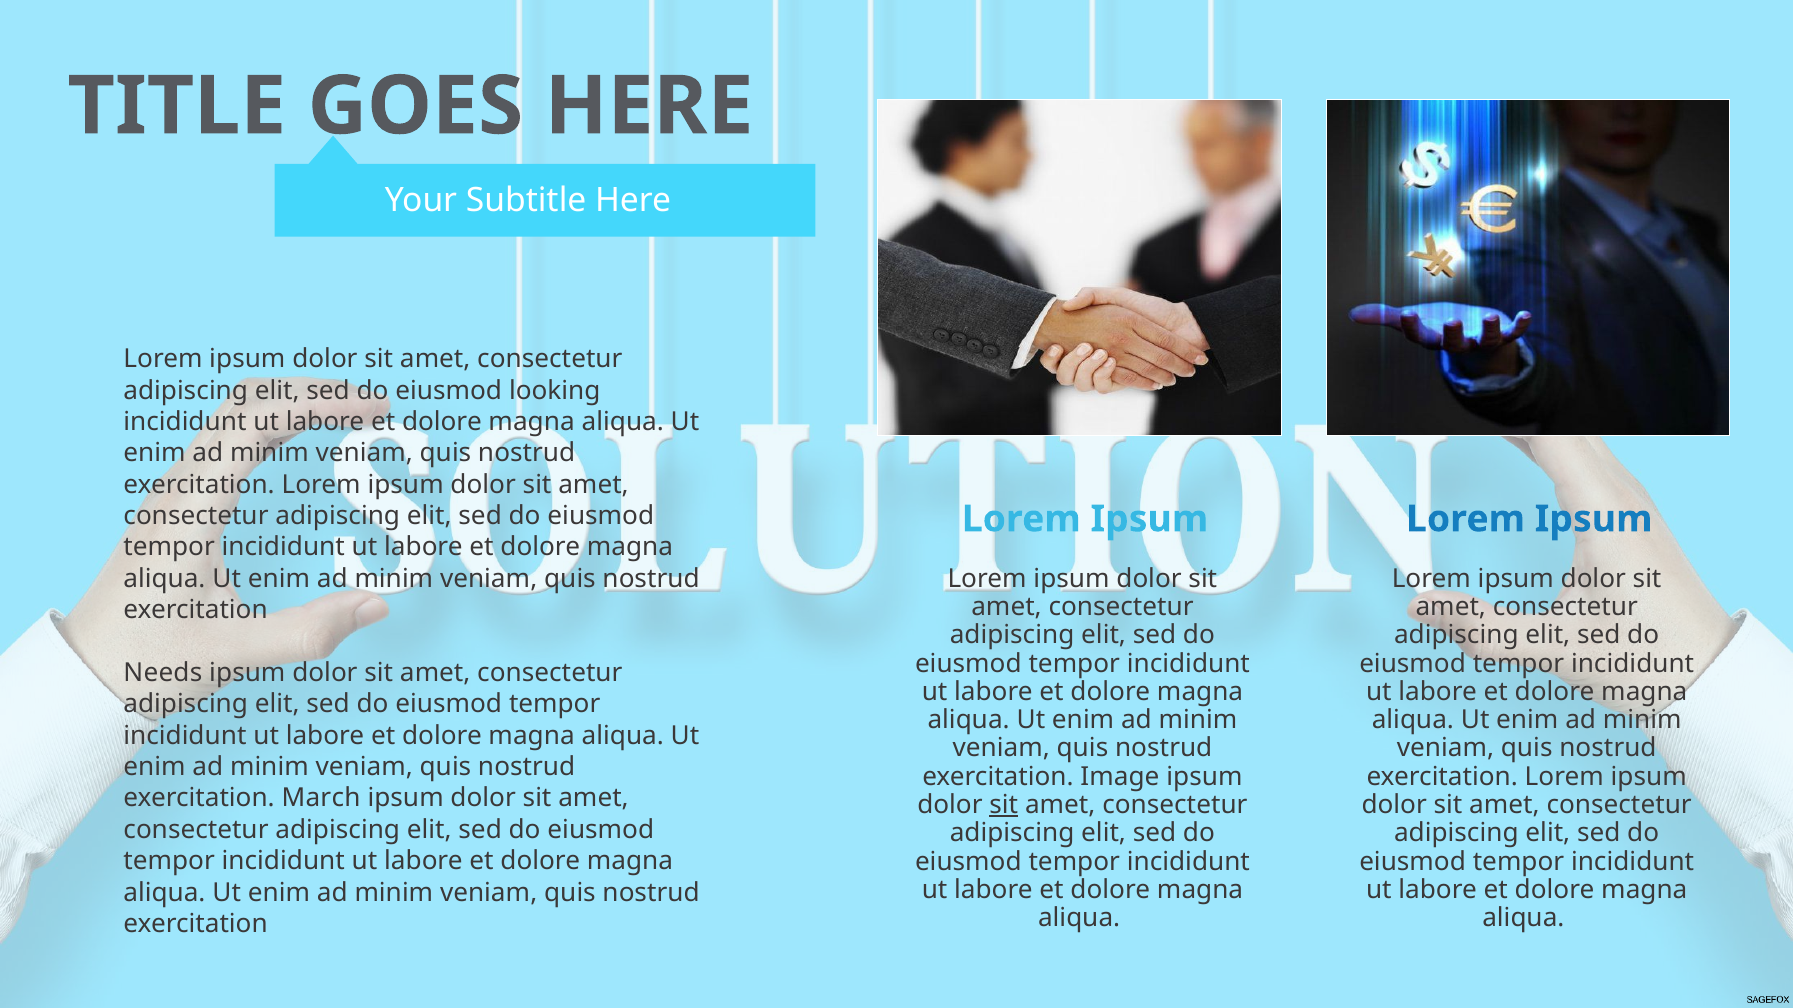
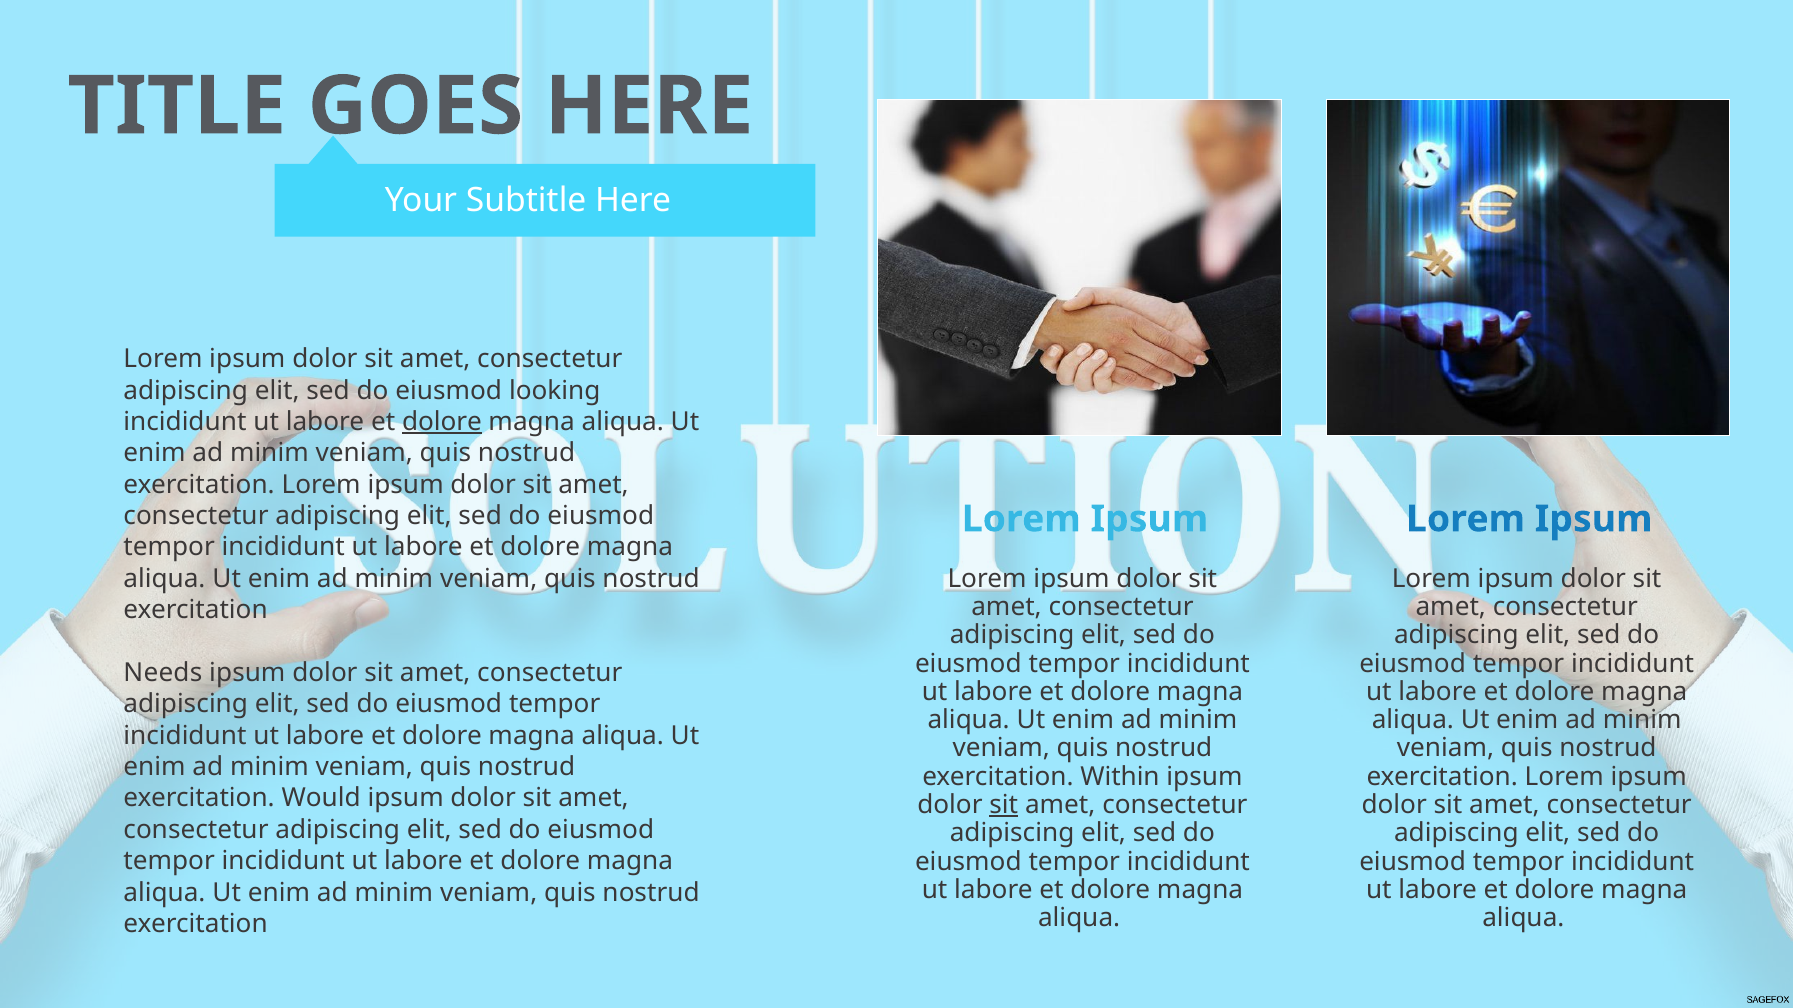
dolore at (442, 422) underline: none -> present
Image: Image -> Within
March: March -> Would
